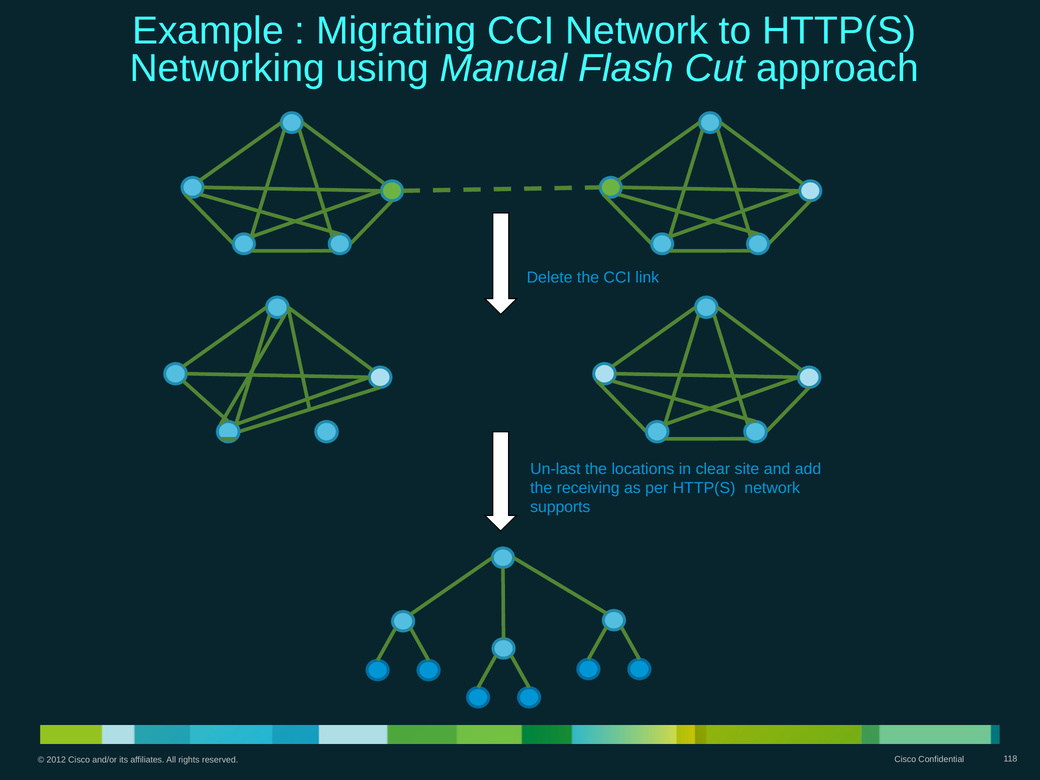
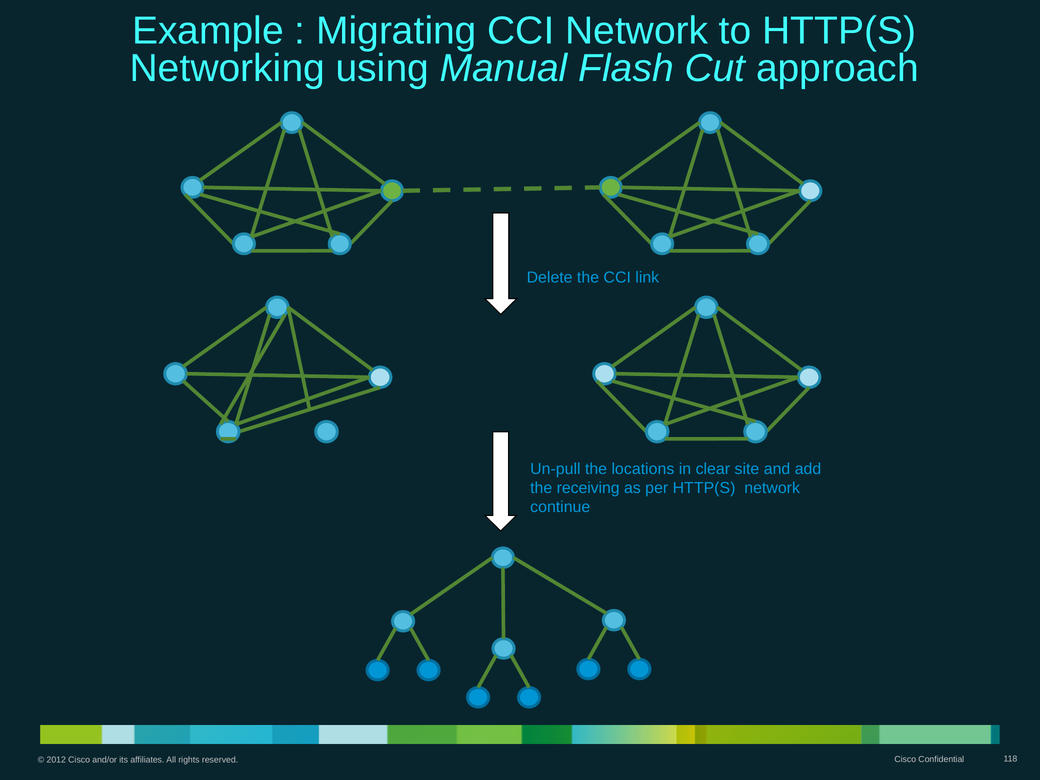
Un-last: Un-last -> Un-pull
supports: supports -> continue
